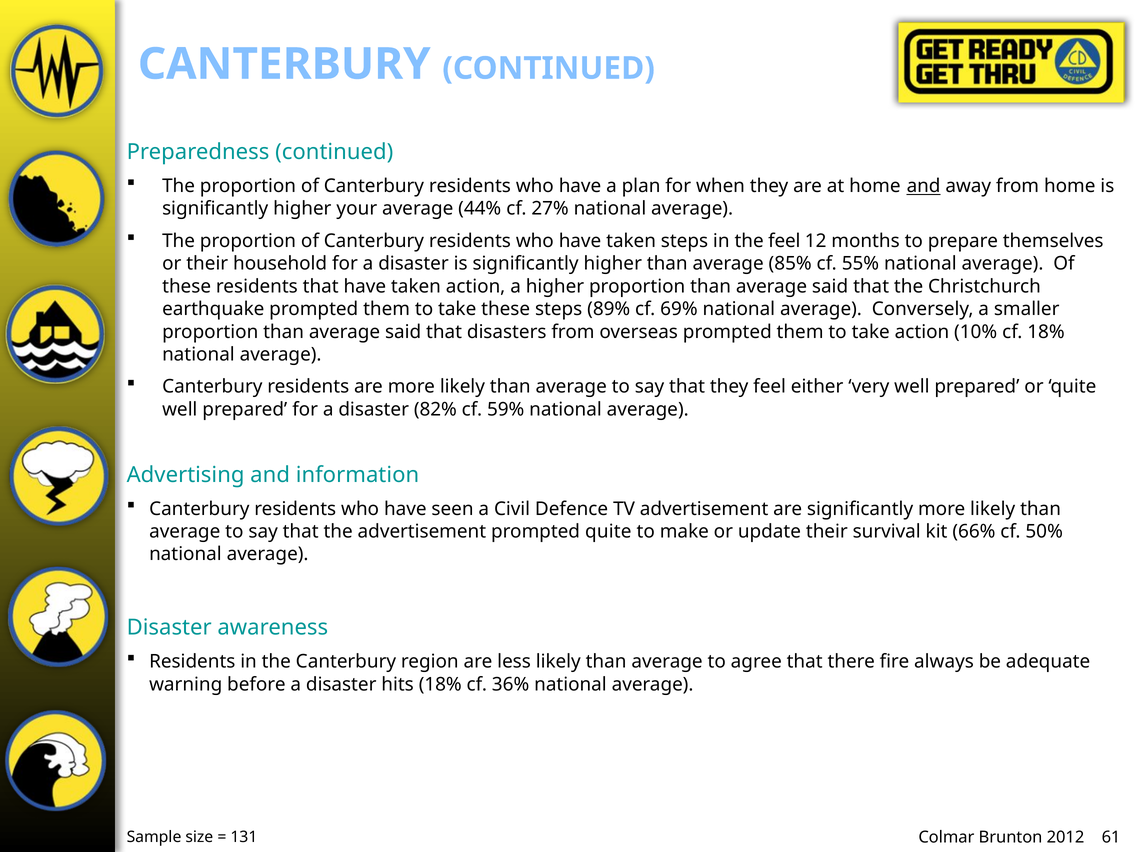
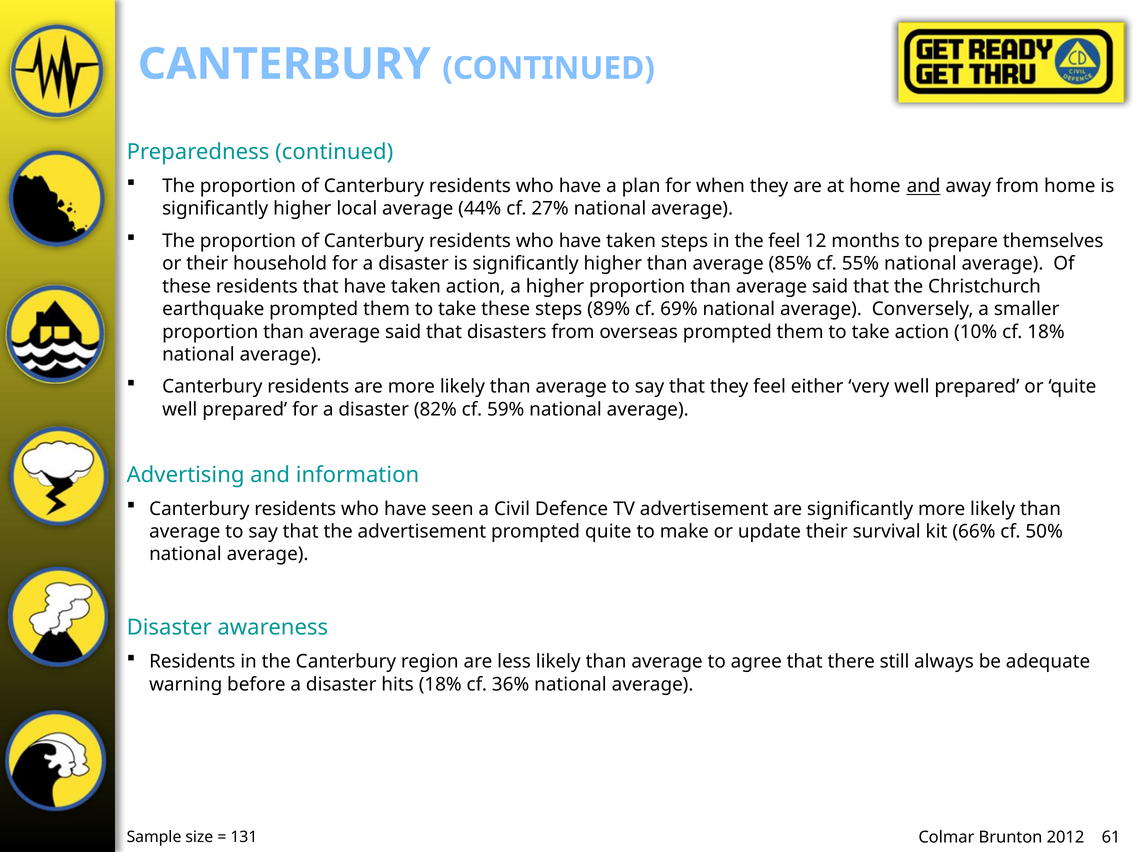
your: your -> local
fire: fire -> still
